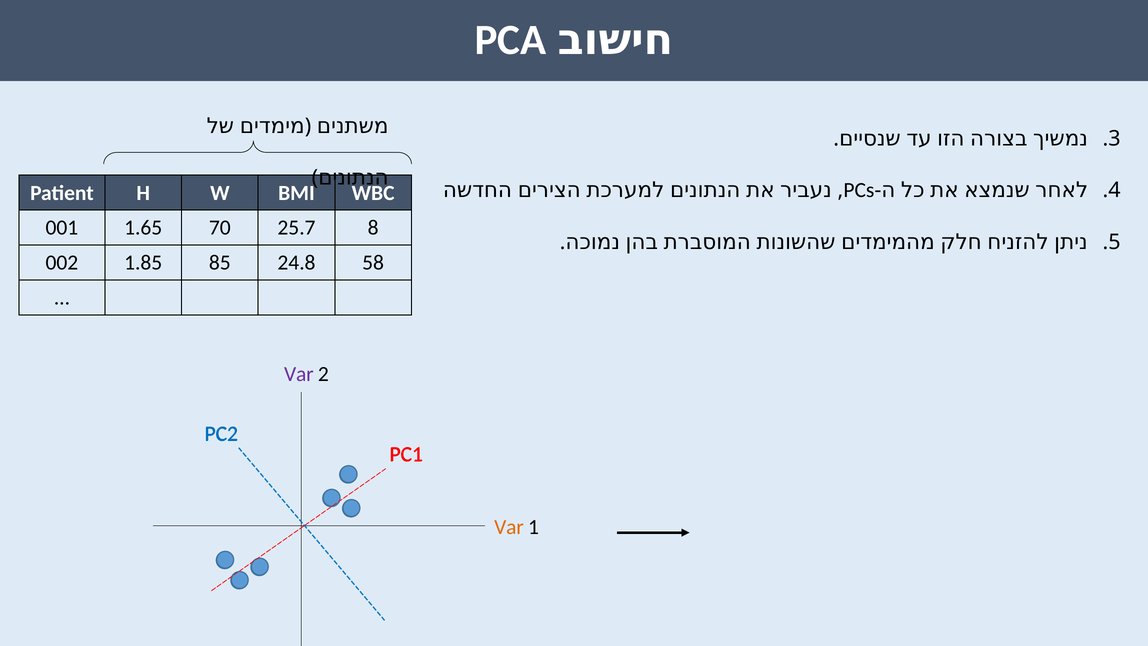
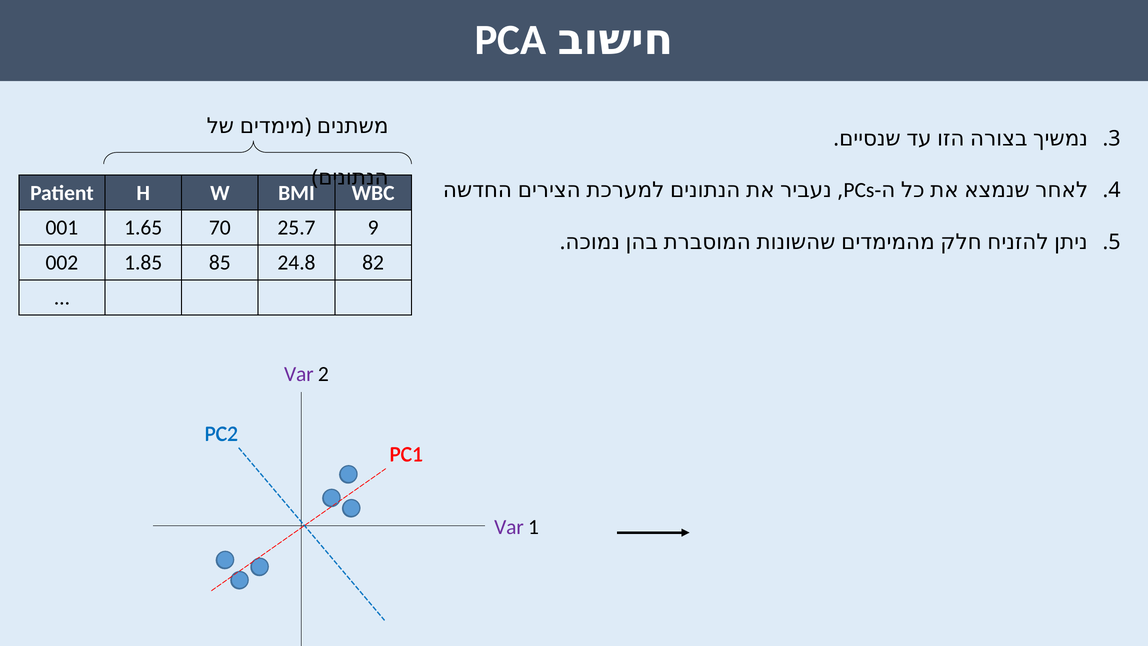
8: 8 -> 9
58: 58 -> 82
Var at (509, 527) colour: orange -> purple
